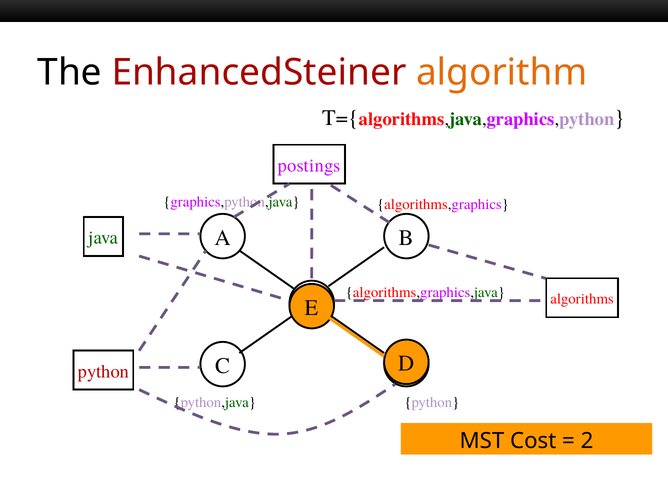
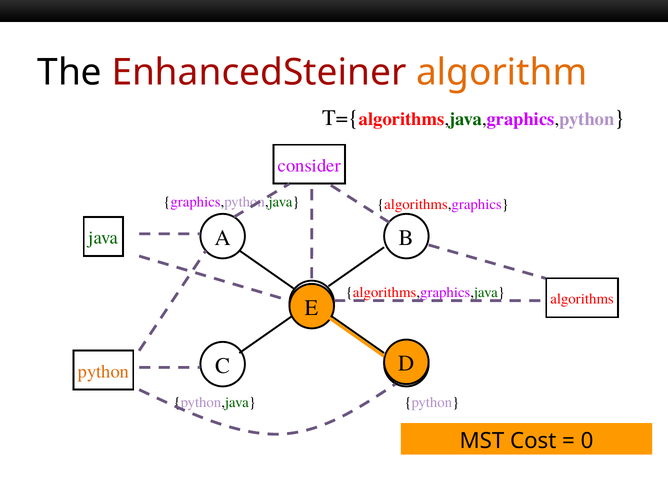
postings: postings -> consider
python at (103, 371) colour: red -> orange
2: 2 -> 0
